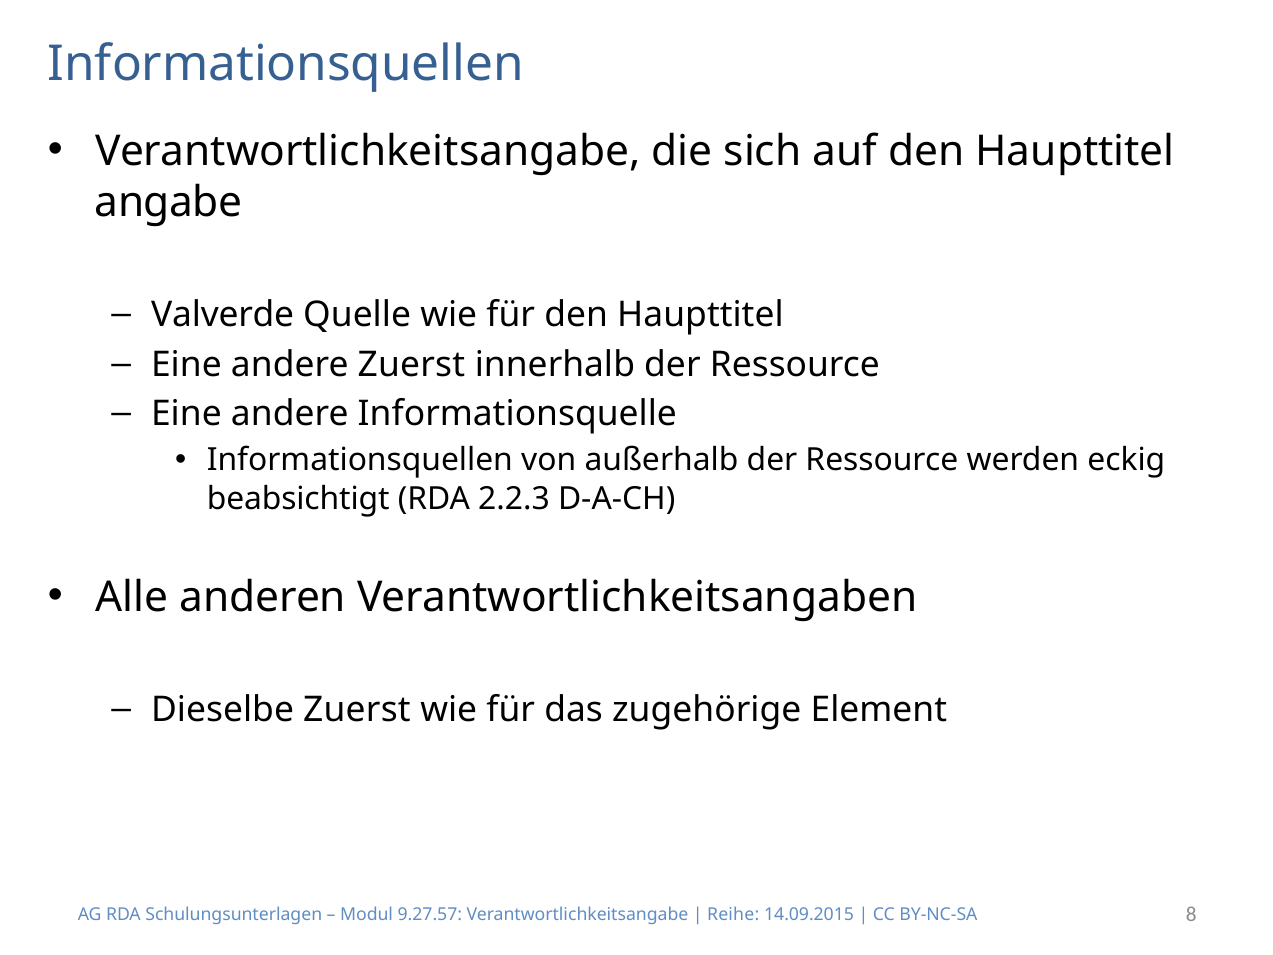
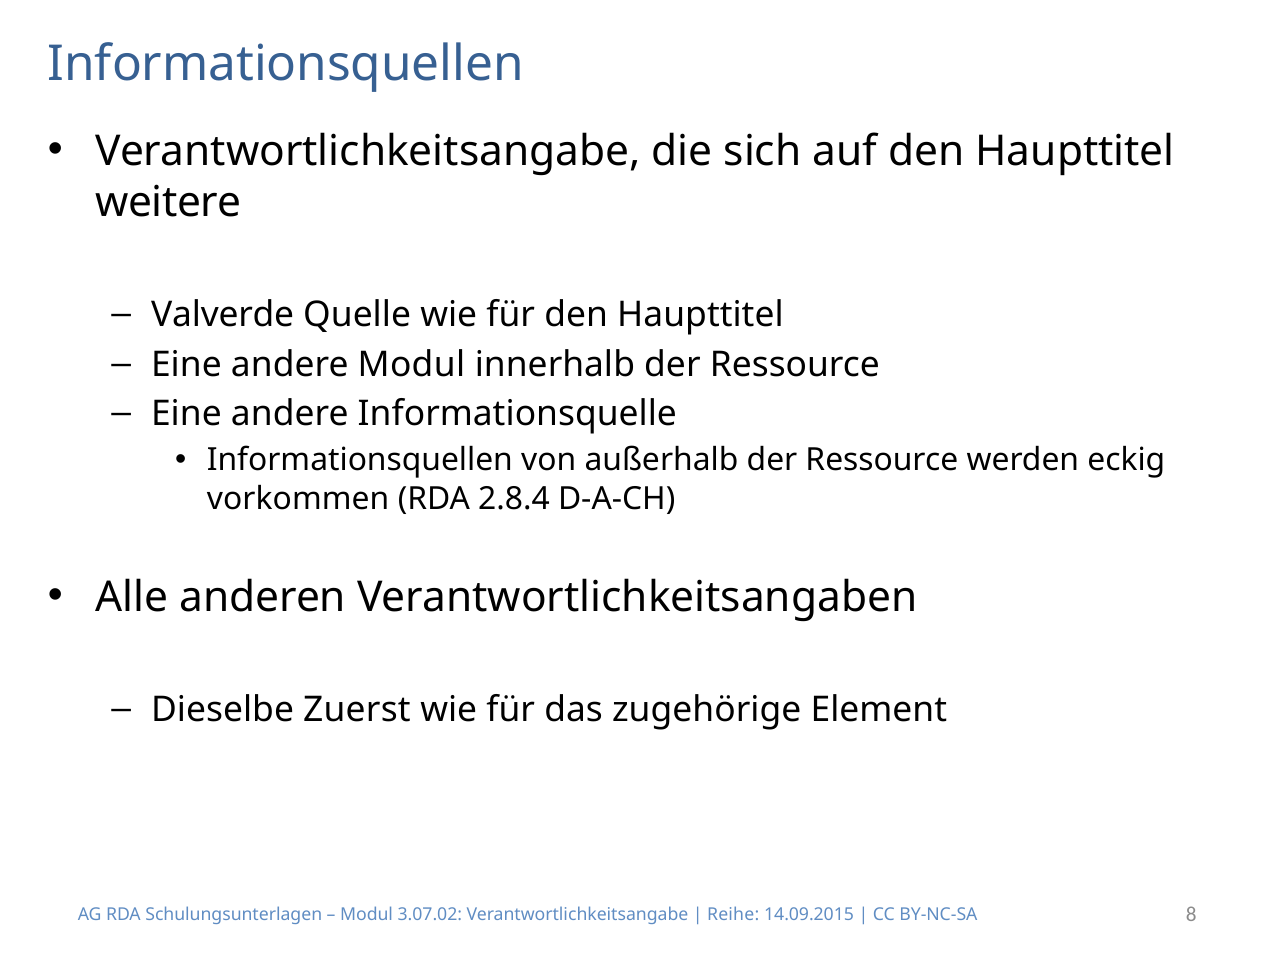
angabe: angabe -> weitere
andere Zuerst: Zuerst -> Modul
beabsichtigt: beabsichtigt -> vorkommen
2.2.3: 2.2.3 -> 2.8.4
9.27.57: 9.27.57 -> 3.07.02
